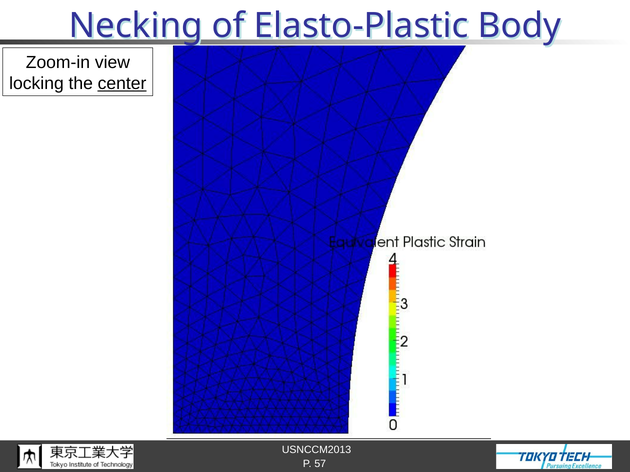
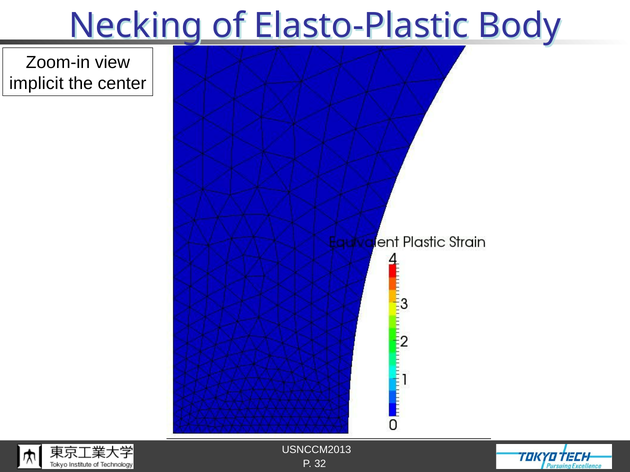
locking: locking -> implicit
center underline: present -> none
57: 57 -> 32
